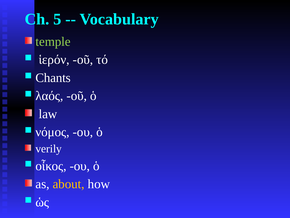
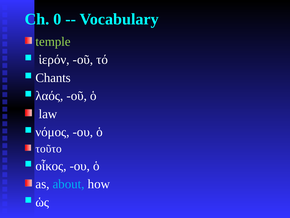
5: 5 -> 0
verily: verily -> τοῦτο
about colour: yellow -> light blue
